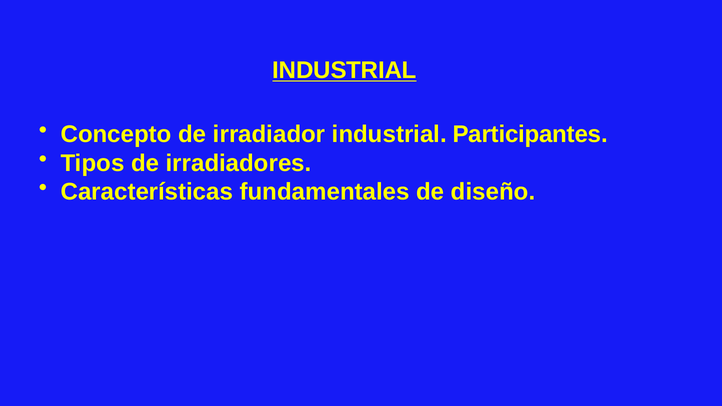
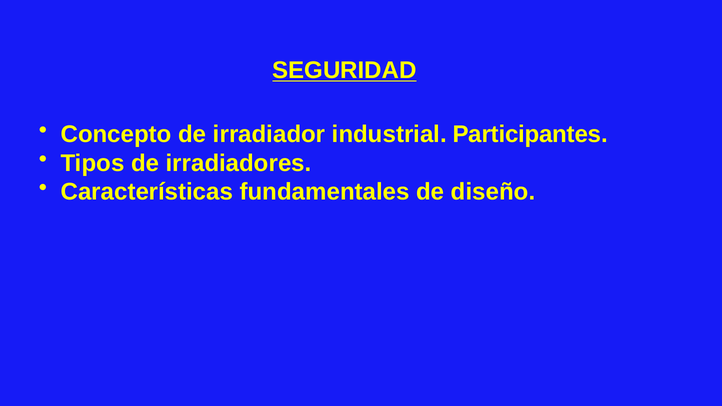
INDUSTRIAL at (344, 70): INDUSTRIAL -> SEGURIDAD
